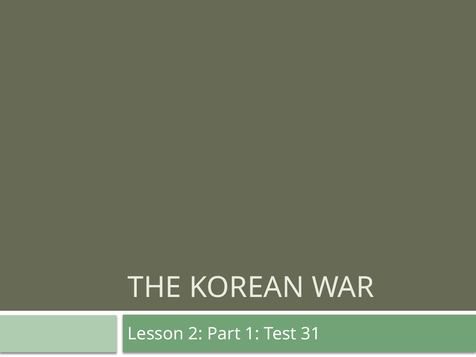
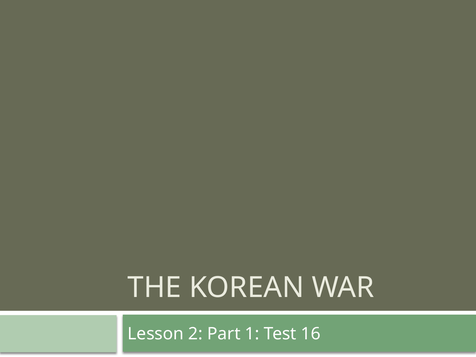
31: 31 -> 16
